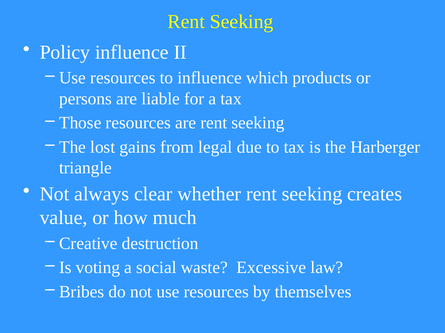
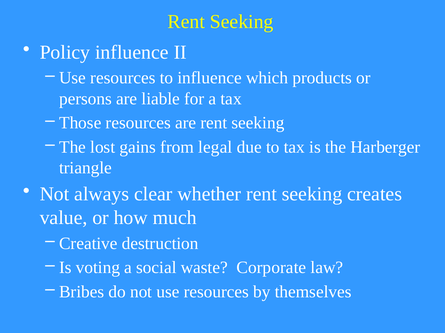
Excessive: Excessive -> Corporate
